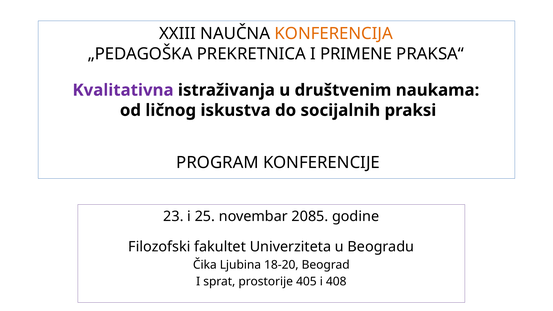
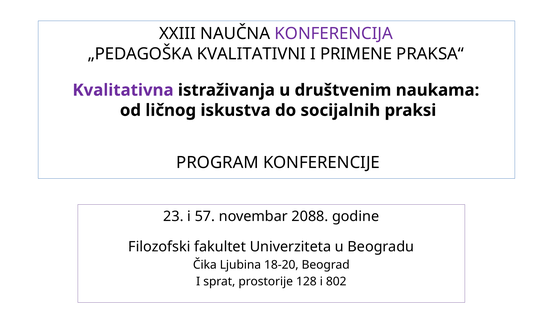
KONFERENCIJA colour: orange -> purple
PREKRETNICA: PREKRETNICA -> KVALITATIVNI
25: 25 -> 57
2085: 2085 -> 2088
405: 405 -> 128
408: 408 -> 802
